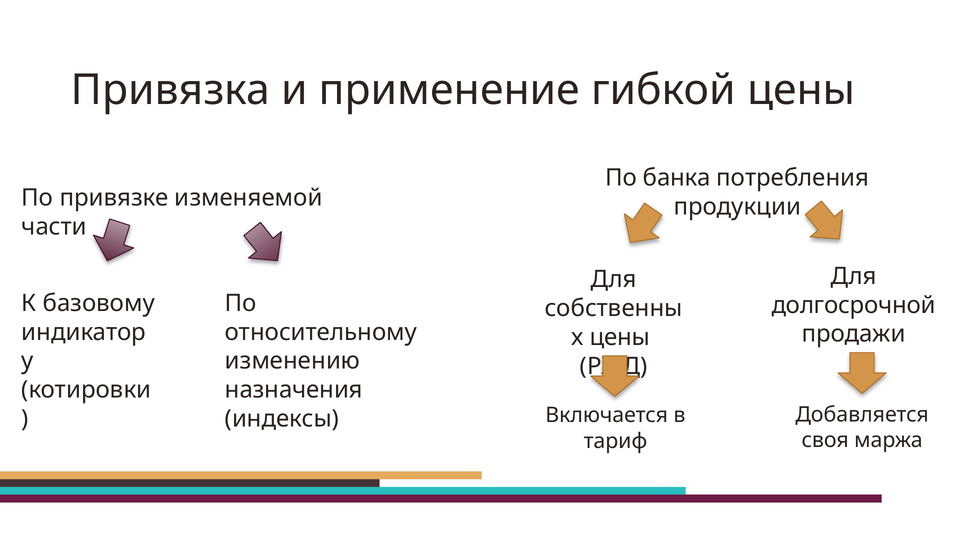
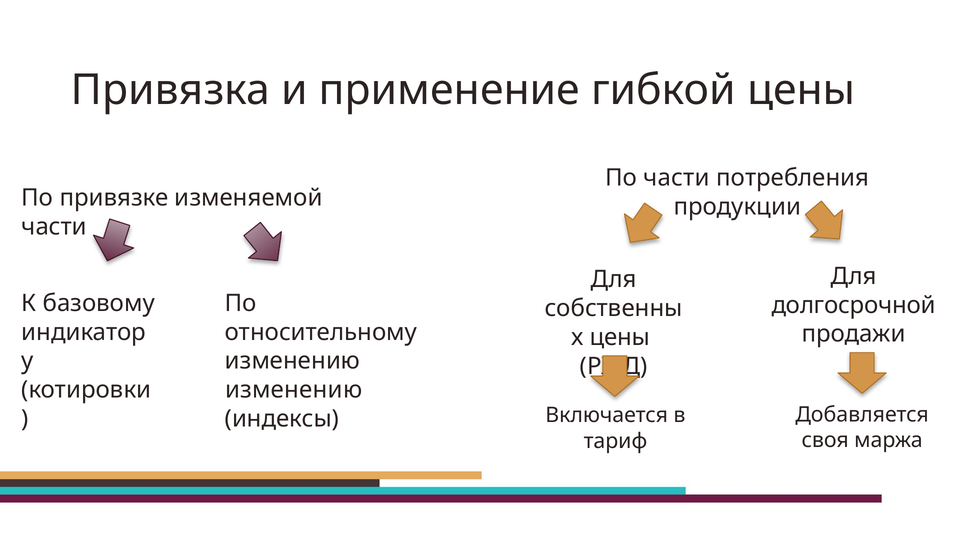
По банка: банка -> части
назначения at (294, 390): назначения -> изменению
